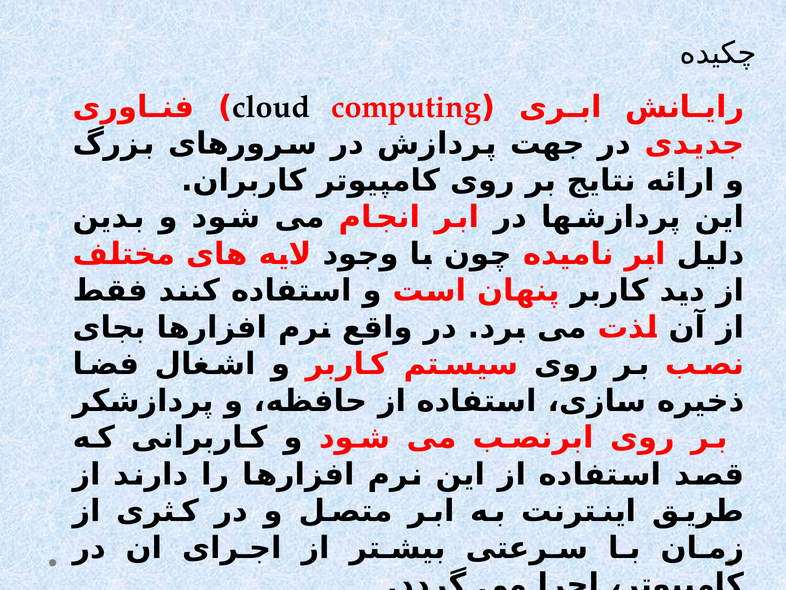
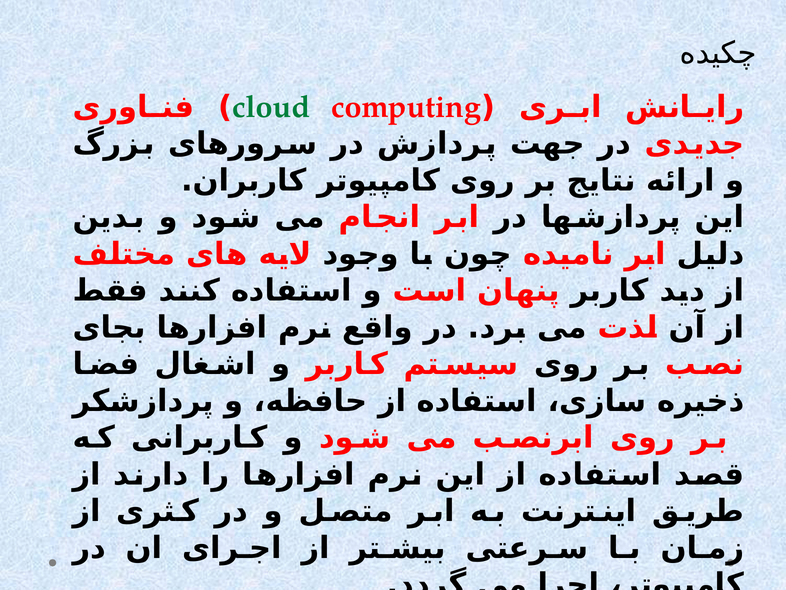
cloud colour: black -> green
